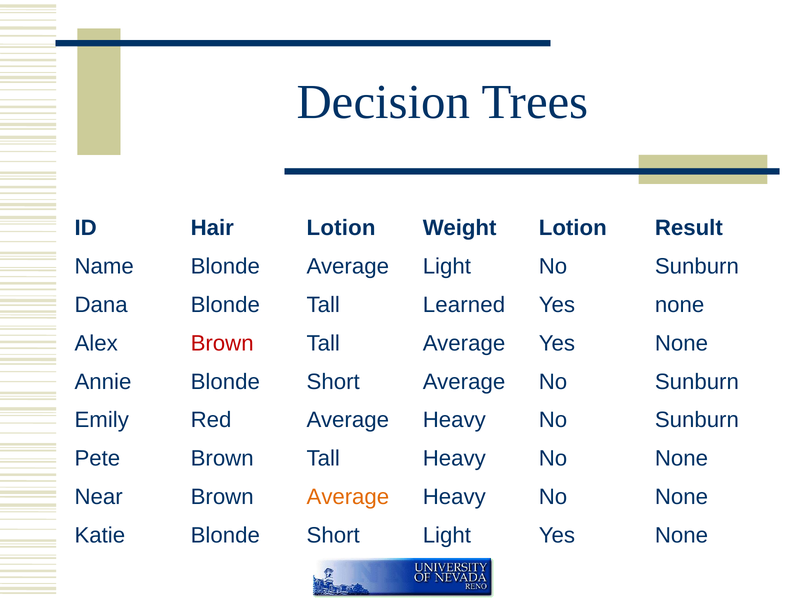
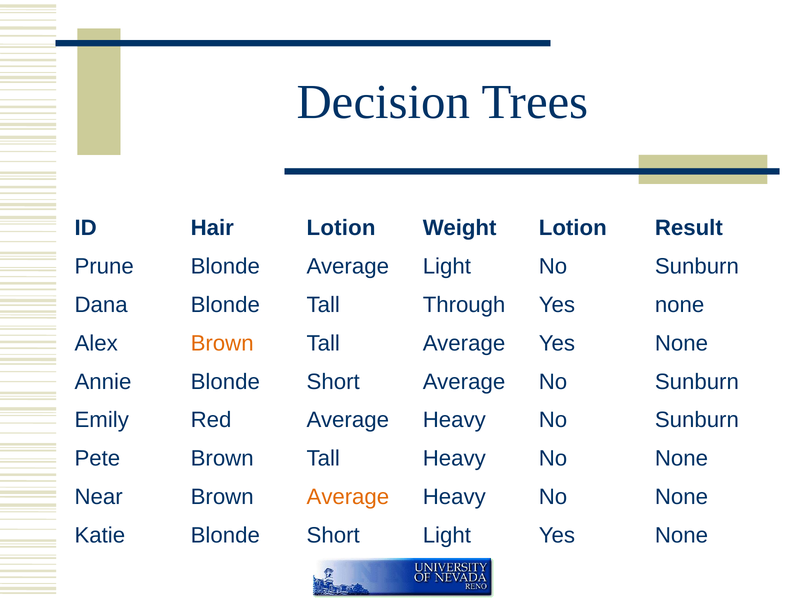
Name: Name -> Prune
Learned: Learned -> Through
Brown at (222, 343) colour: red -> orange
